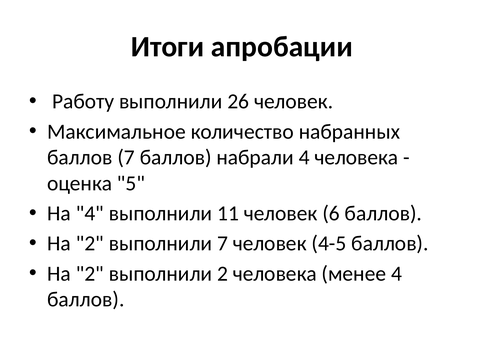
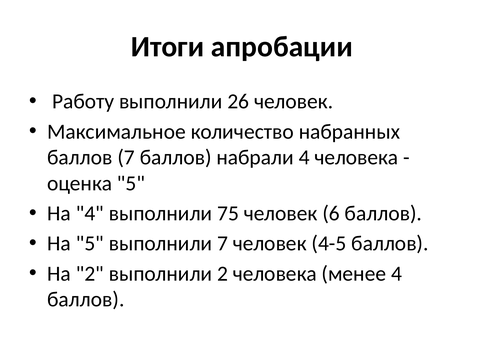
11: 11 -> 75
2 at (90, 244): 2 -> 5
